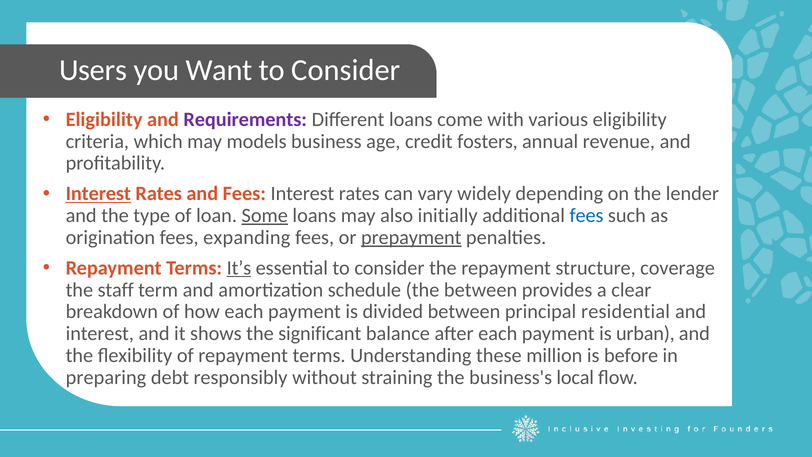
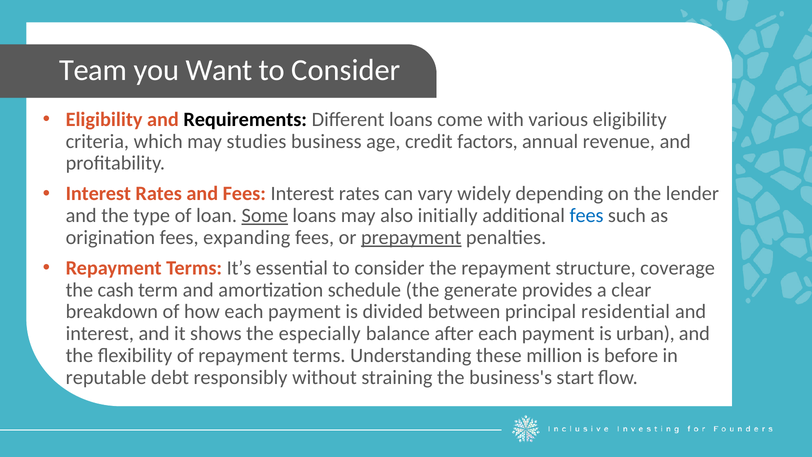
Users: Users -> Team
Requirements colour: purple -> black
models: models -> studies
fosters: fosters -> factors
Interest at (98, 194) underline: present -> none
It’s underline: present -> none
staff: staff -> cash
the between: between -> generate
significant: significant -> especially
preparing: preparing -> reputable
local: local -> start
